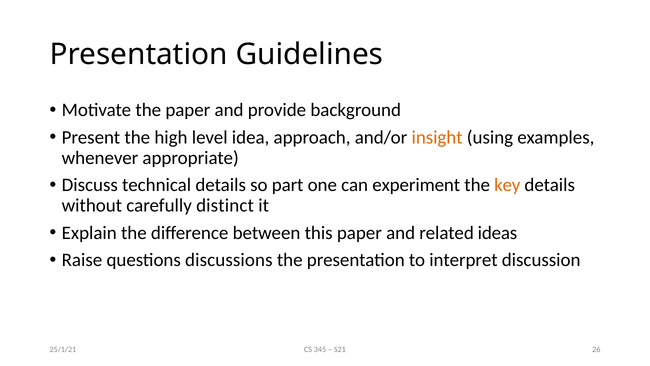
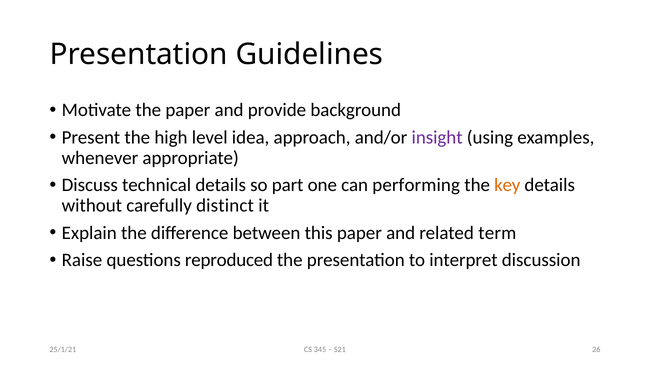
insight colour: orange -> purple
experiment: experiment -> performing
ideas: ideas -> term
discussions: discussions -> reproduced
